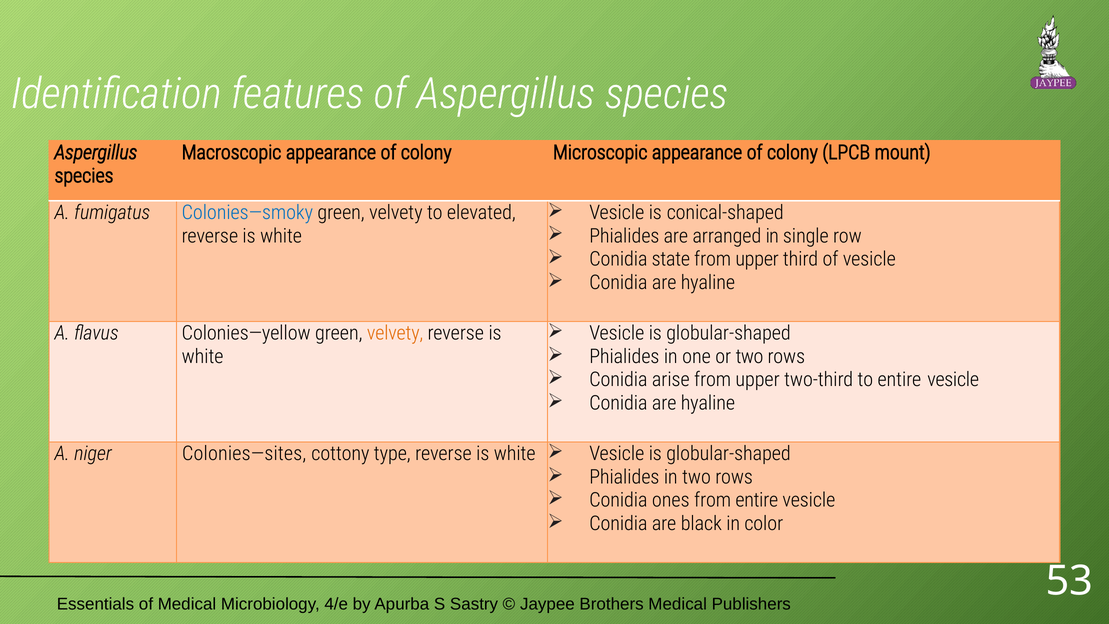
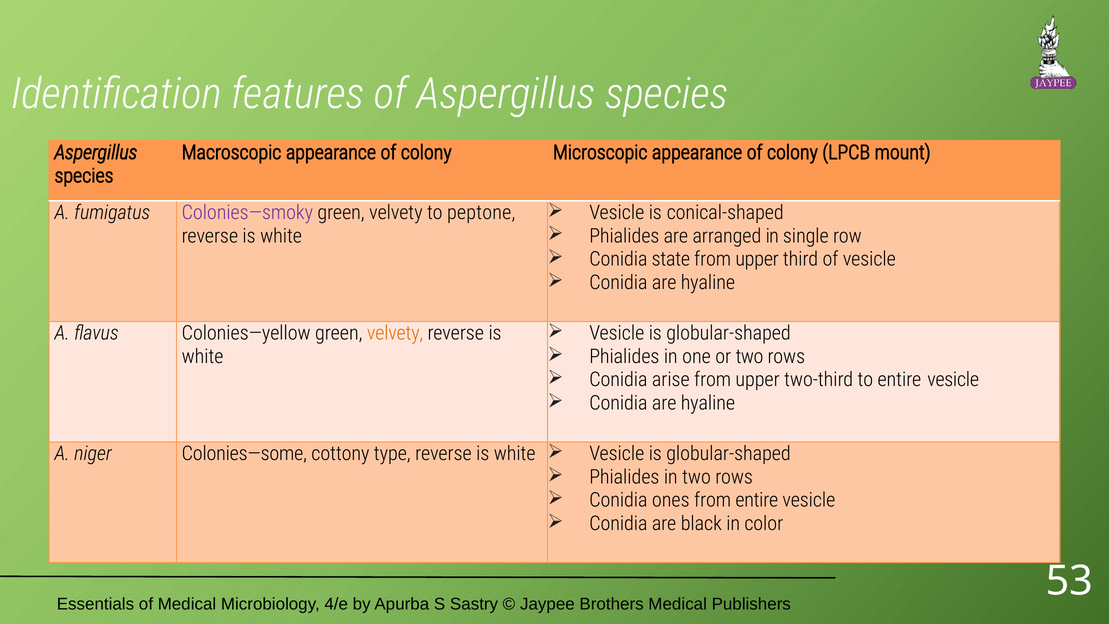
Colonies—smoky colour: blue -> purple
elevated: elevated -> peptone
Colonies—sites: Colonies—sites -> Colonies—some
